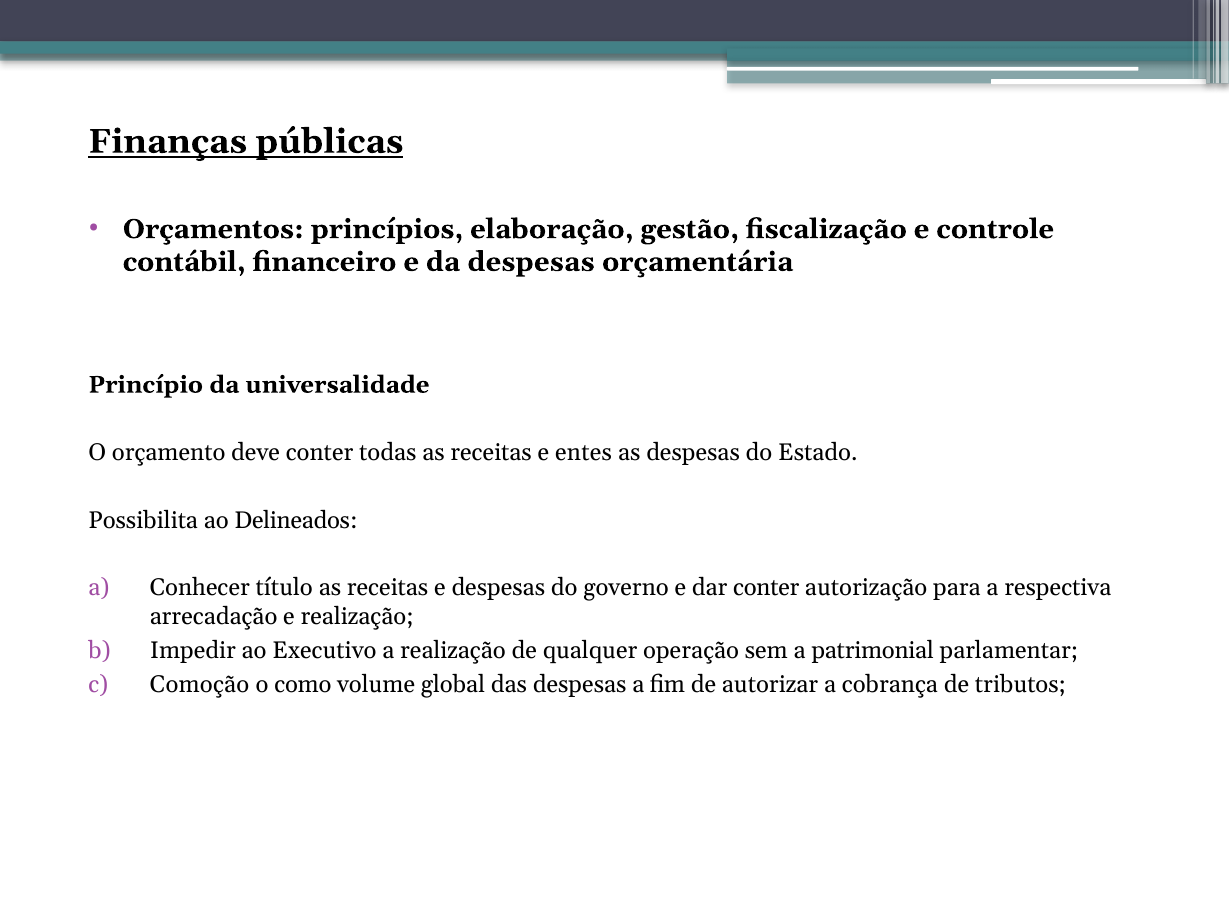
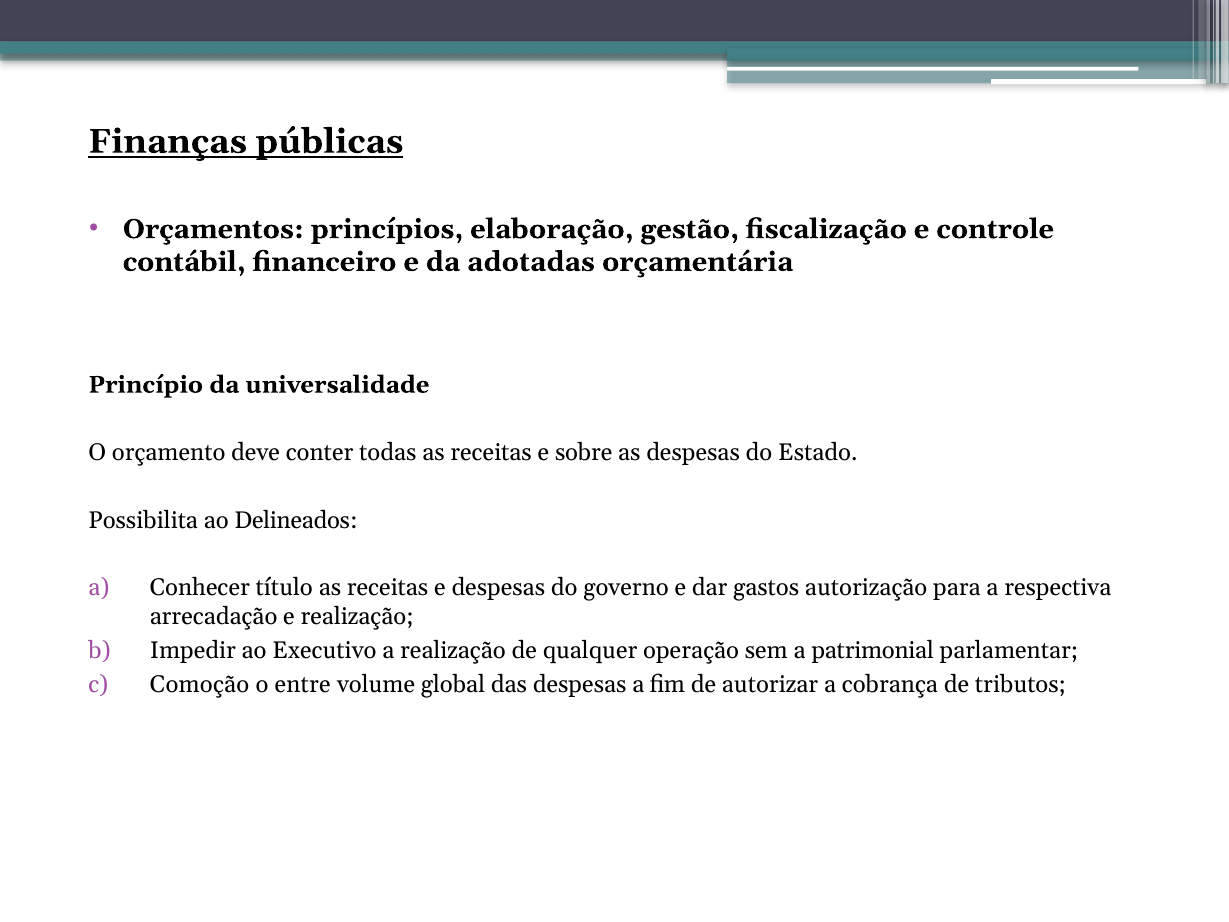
da despesas: despesas -> adotadas
entes: entes -> sobre
dar conter: conter -> gastos
como: como -> entre
